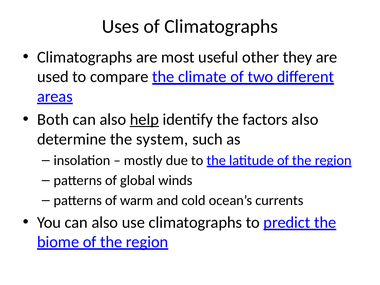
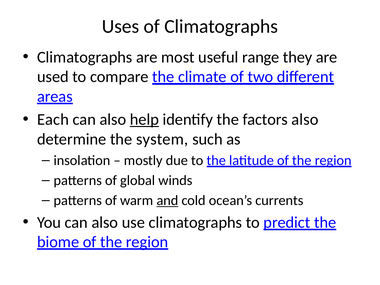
other: other -> range
Both: Both -> Each
and underline: none -> present
